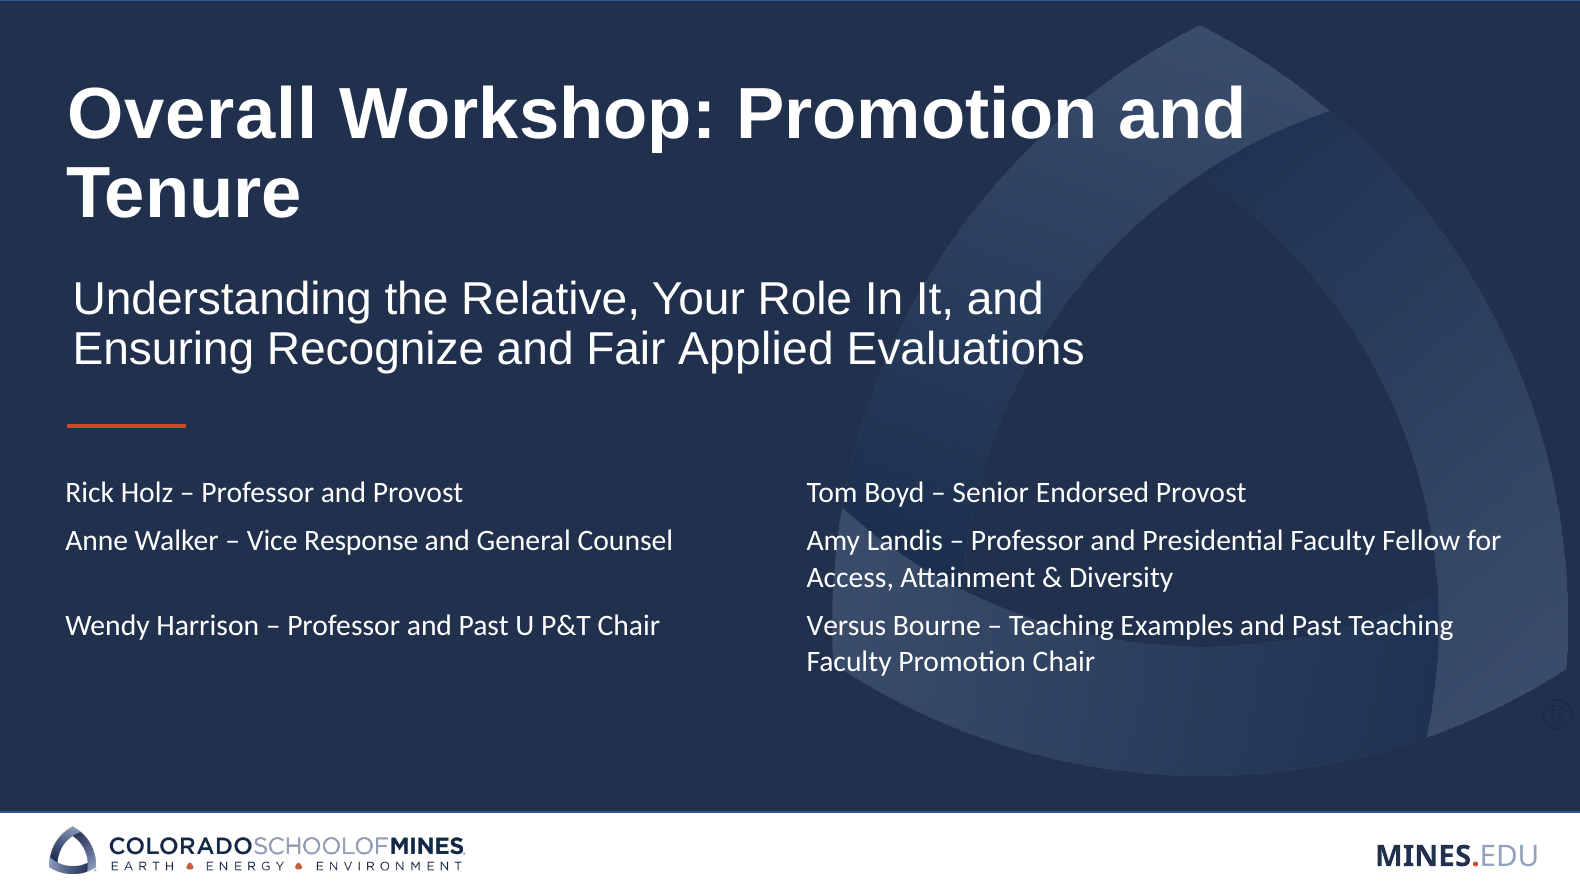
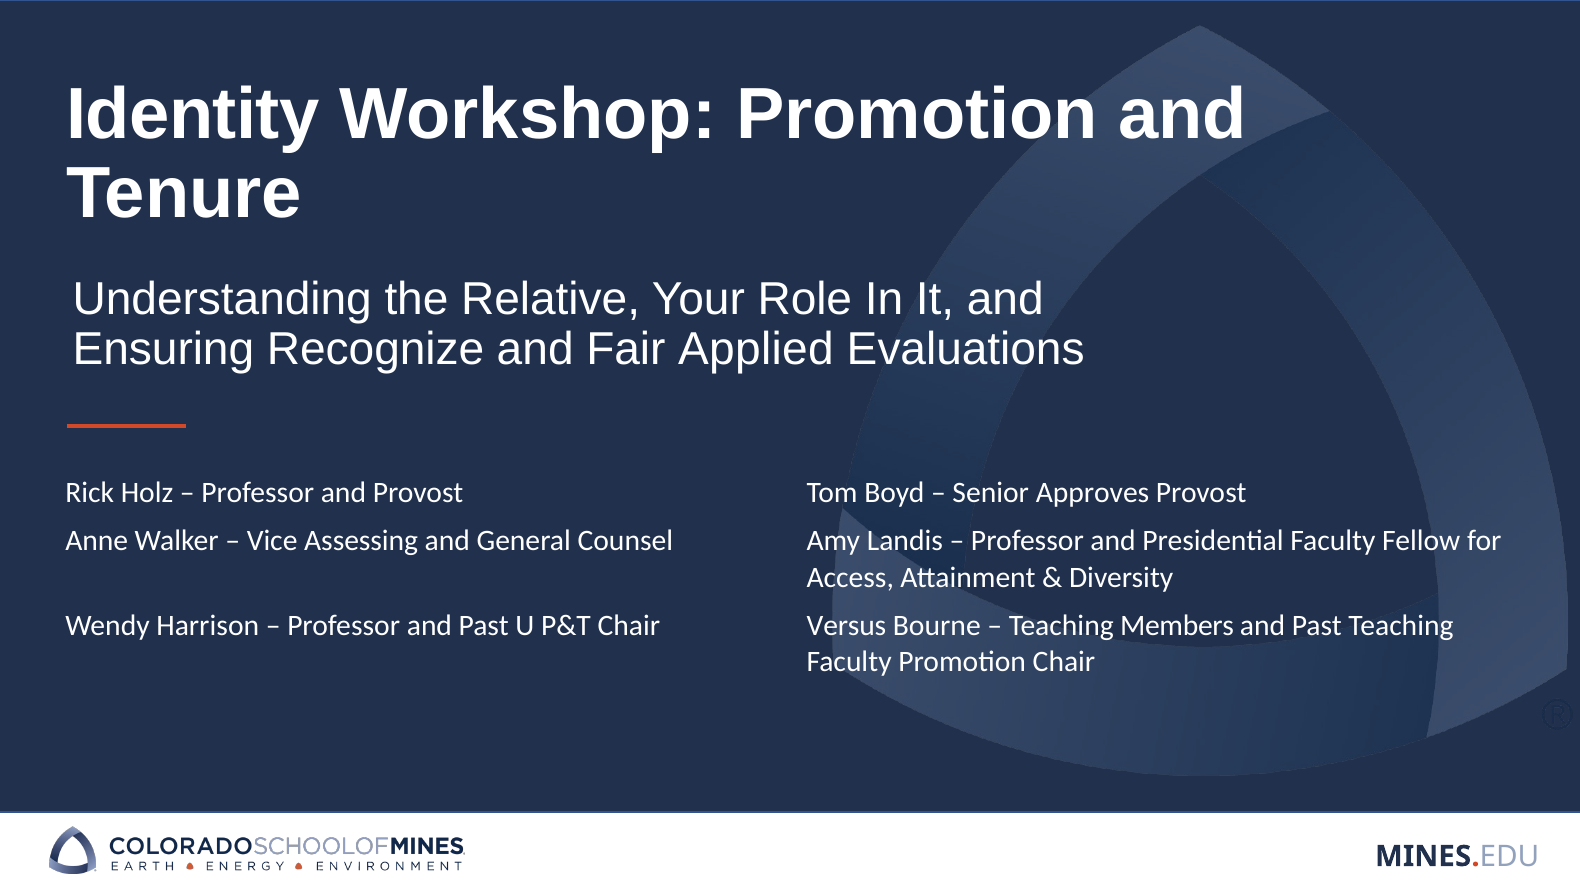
Overall: Overall -> Identity
Endorsed: Endorsed -> Approves
Response: Response -> Assessing
Examples: Examples -> Members
